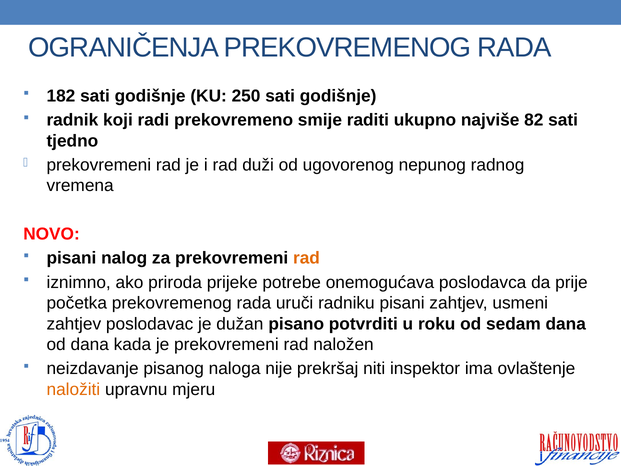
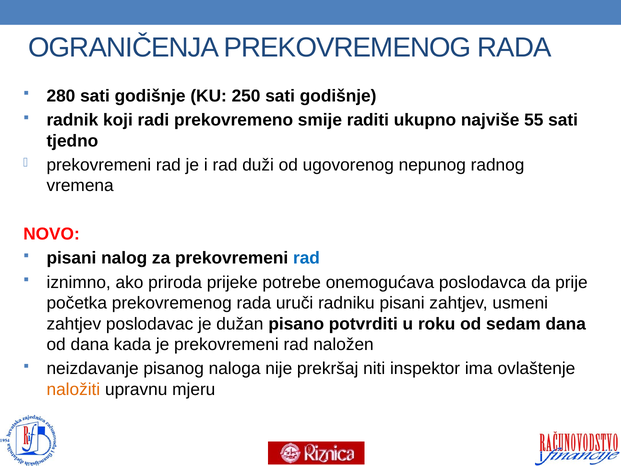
182: 182 -> 280
82: 82 -> 55
rad at (307, 258) colour: orange -> blue
